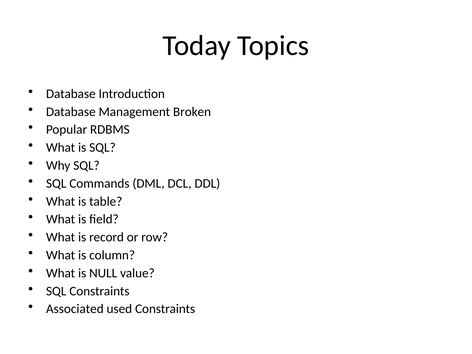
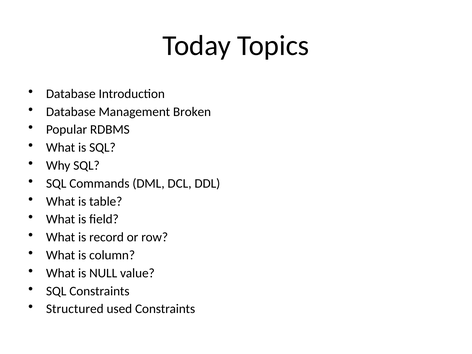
Associated: Associated -> Structured
